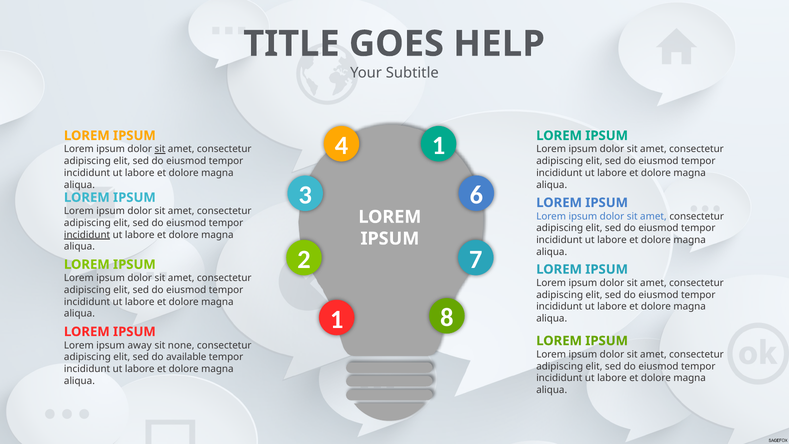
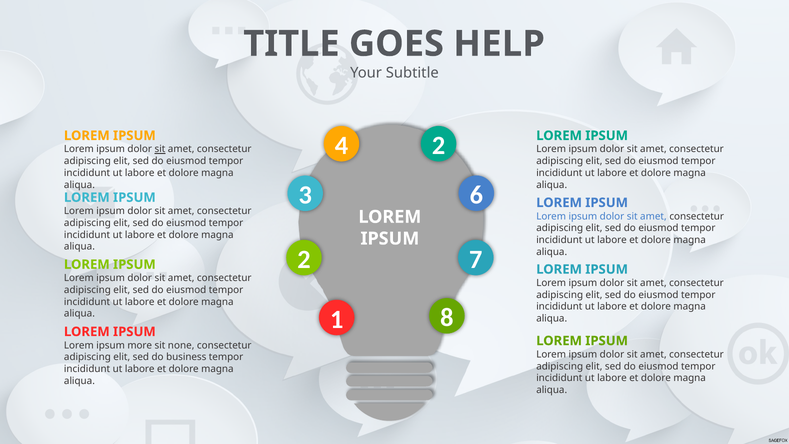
4 1: 1 -> 2
incididunt at (87, 235) underline: present -> none
away: away -> more
available: available -> business
